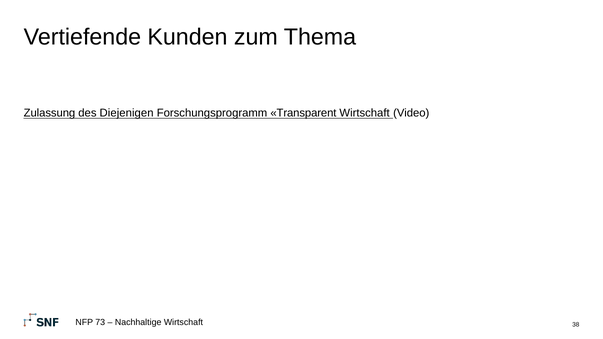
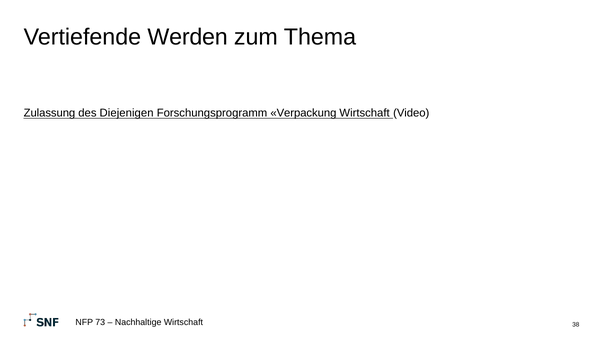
Kunden: Kunden -> Werden
Transparent: Transparent -> Verpackung
